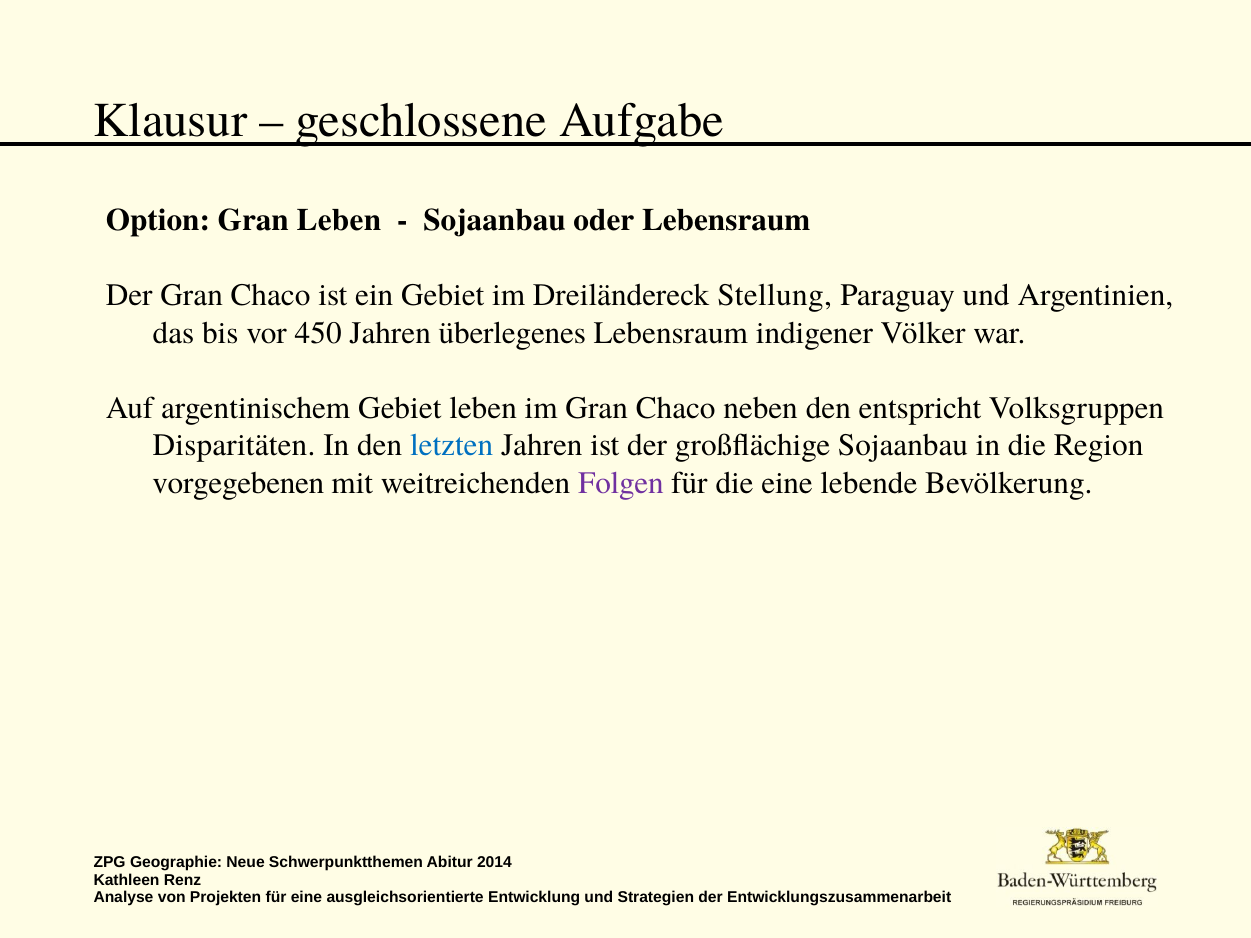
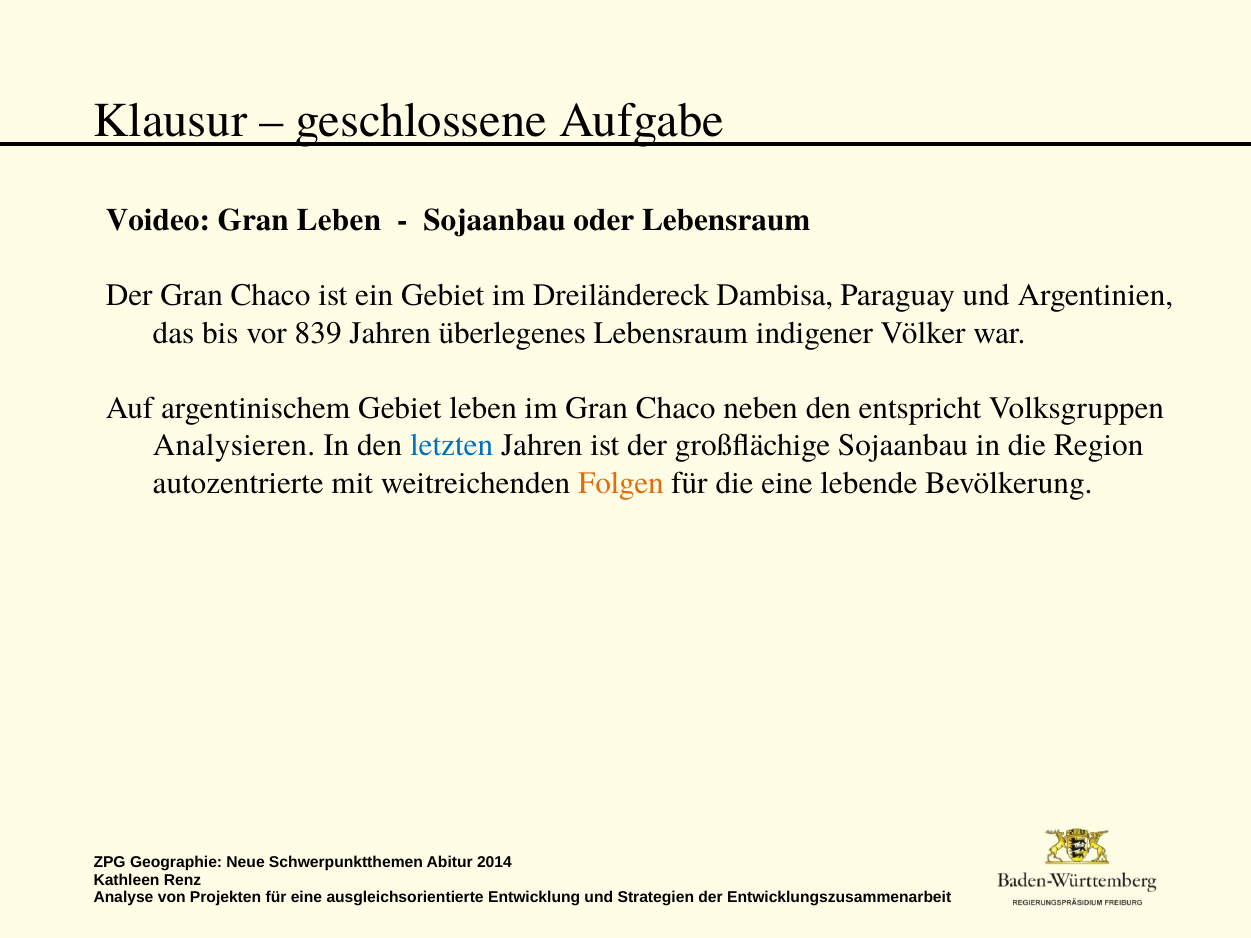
Option: Option -> Voideo
Stellung: Stellung -> Dambisa
450: 450 -> 839
Disparitäten: Disparitäten -> Analysieren
vorgegebenen: vorgegebenen -> autozentrierte
Folgen colour: purple -> orange
